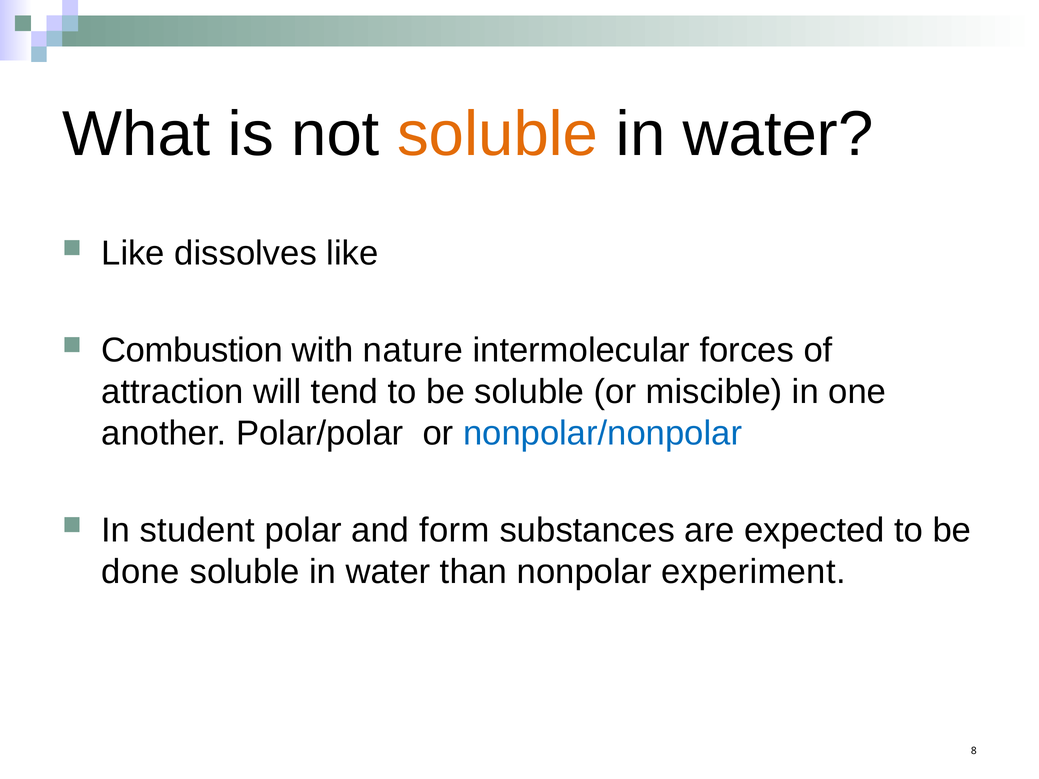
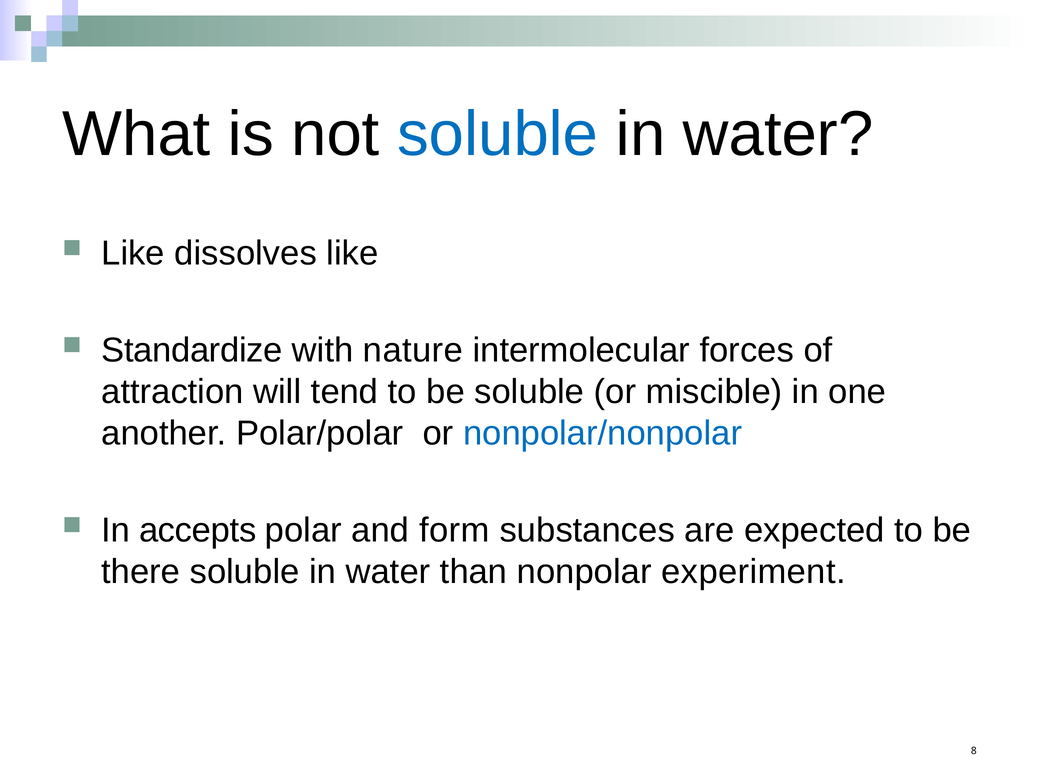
soluble at (498, 134) colour: orange -> blue
Combustion: Combustion -> Standardize
student: student -> accepts
done: done -> there
